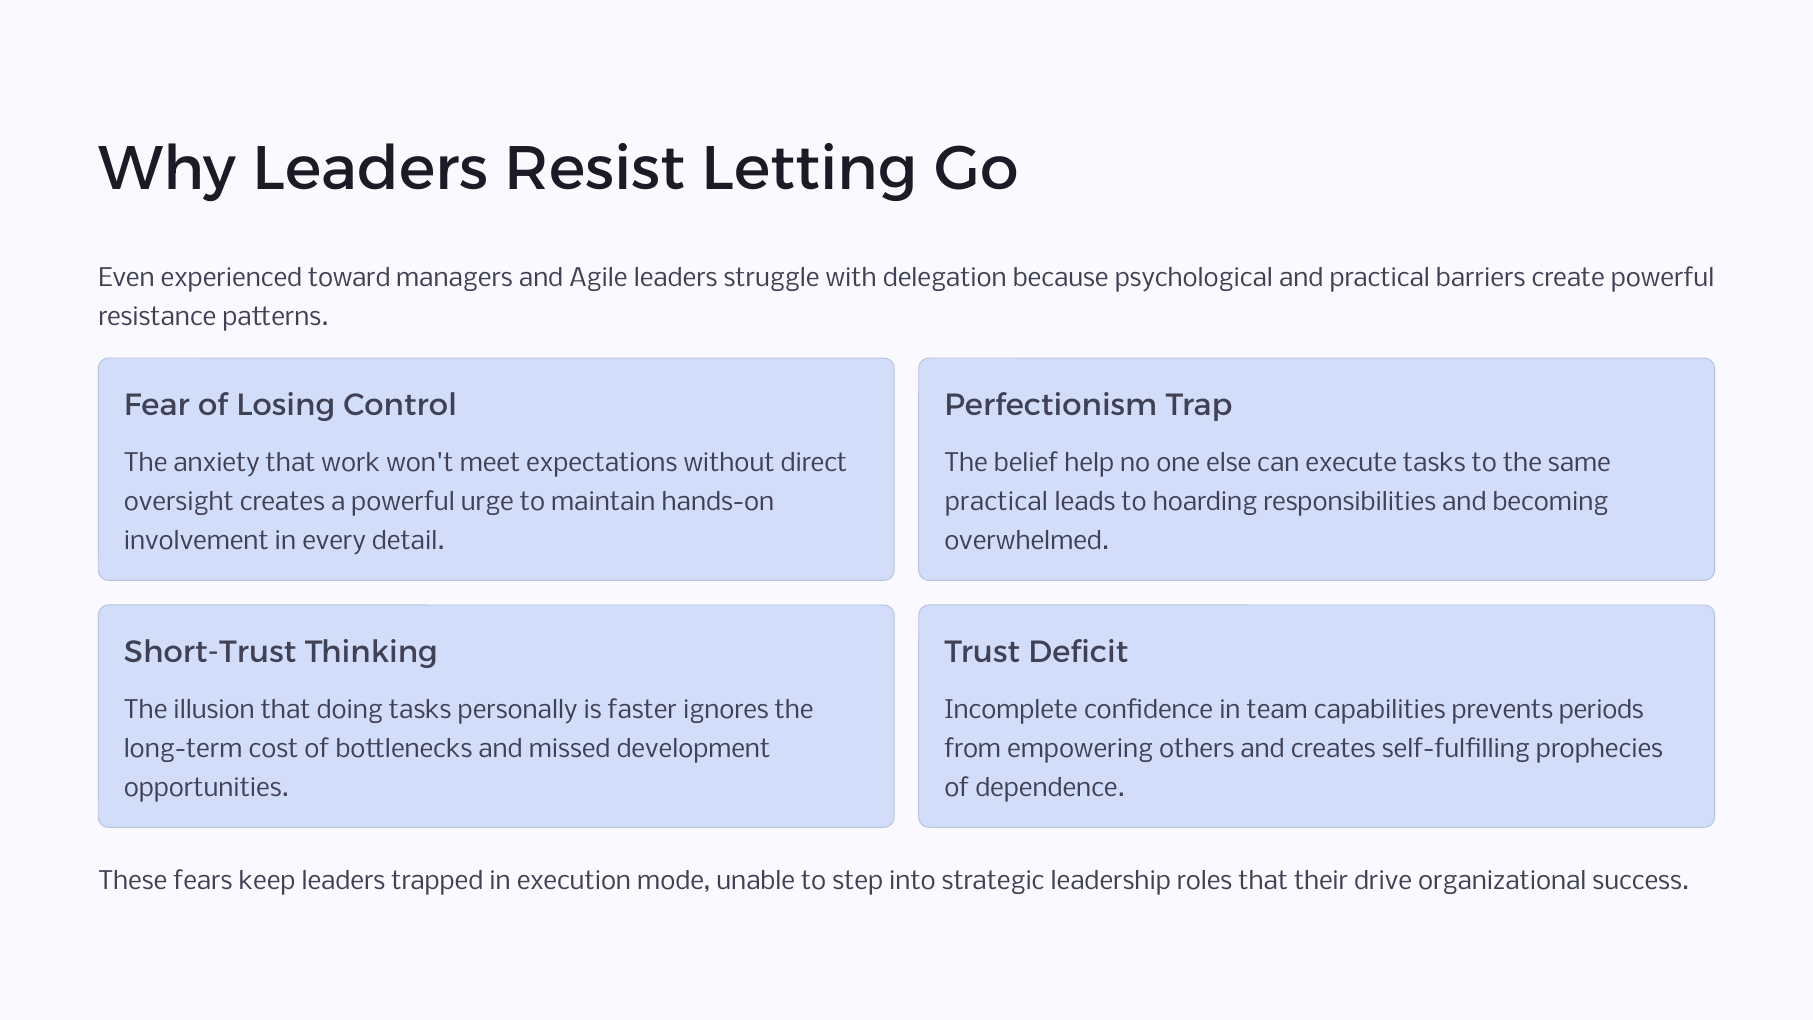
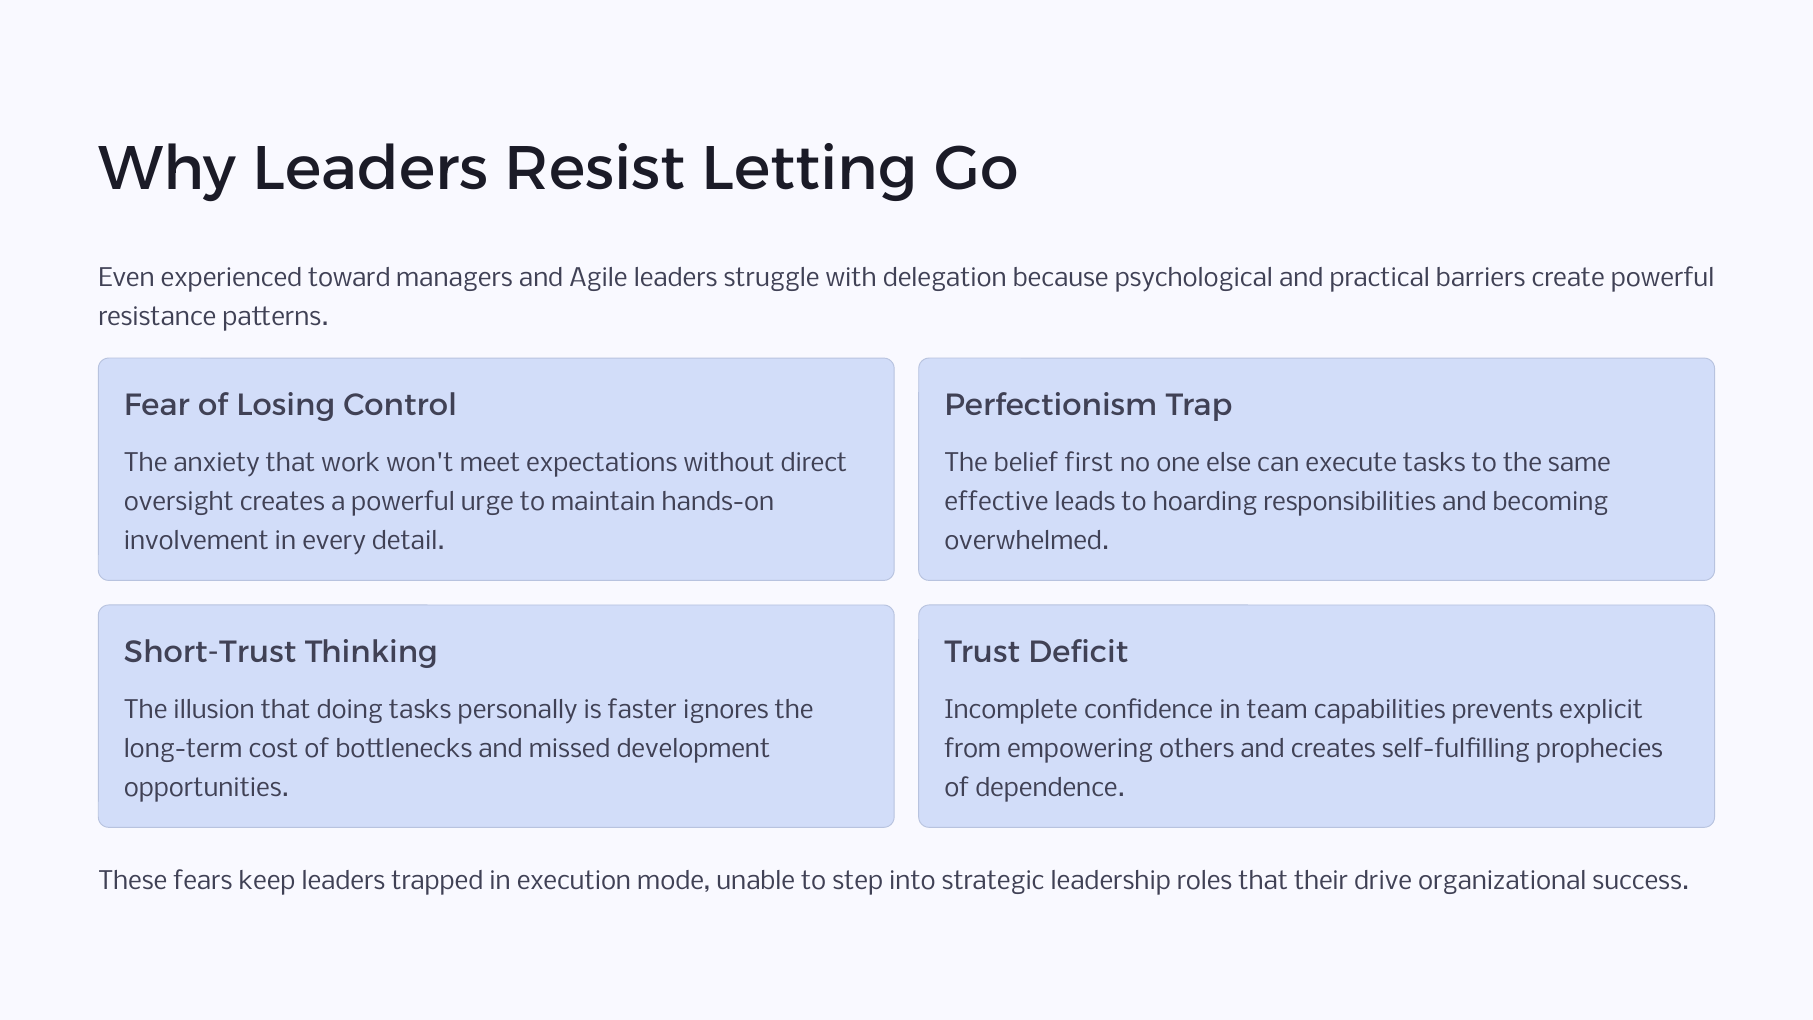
help: help -> first
practical at (996, 502): practical -> effective
periods: periods -> explicit
